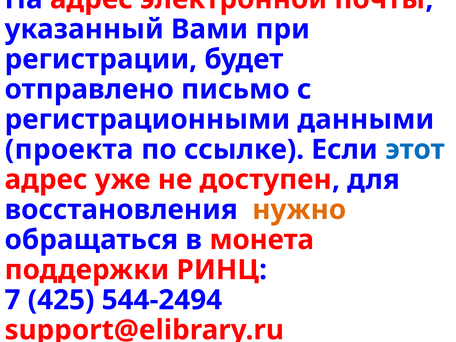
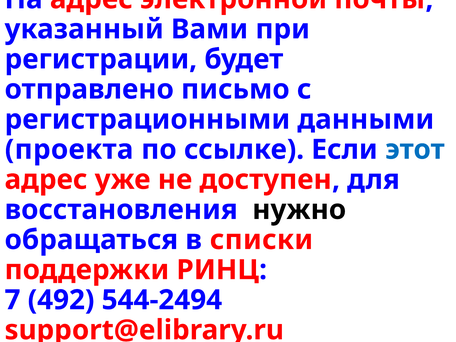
нужно colour: orange -> black
монета: монета -> списки
425: 425 -> 492
